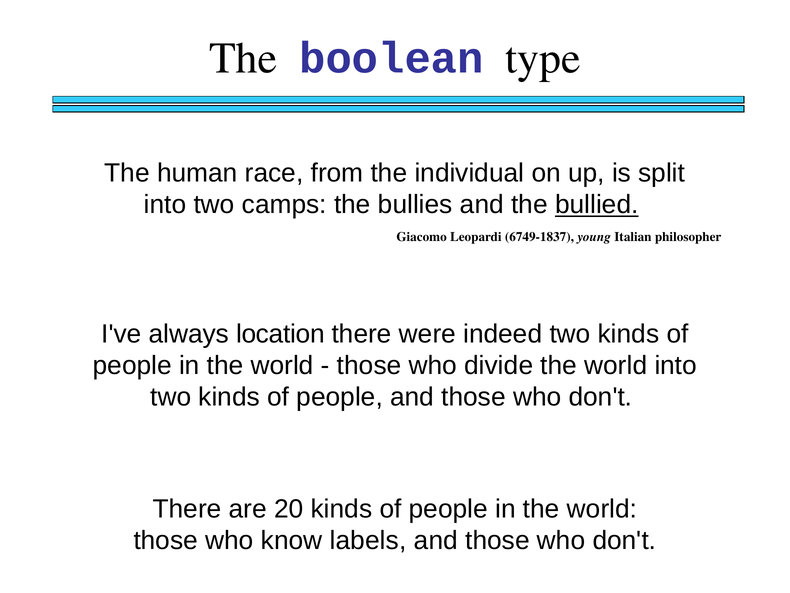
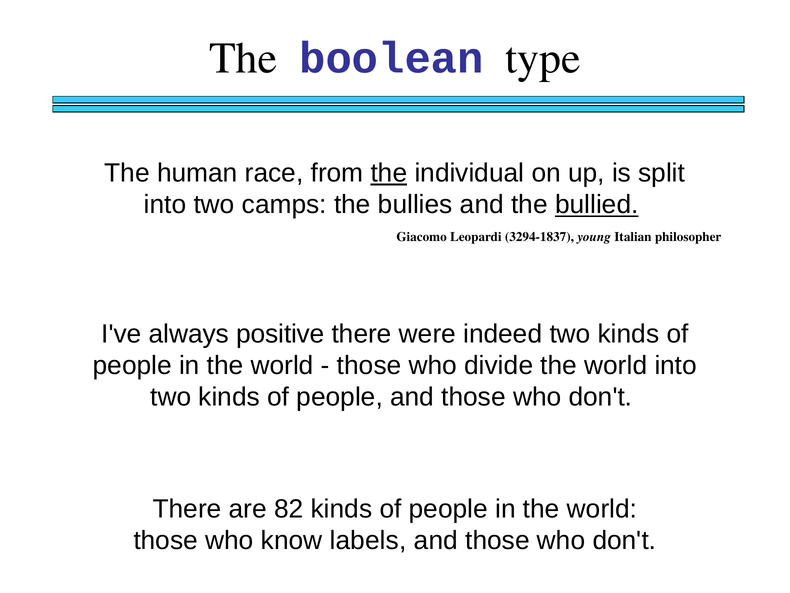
the at (389, 173) underline: none -> present
6749-1837: 6749-1837 -> 3294-1837
location: location -> positive
20: 20 -> 82
